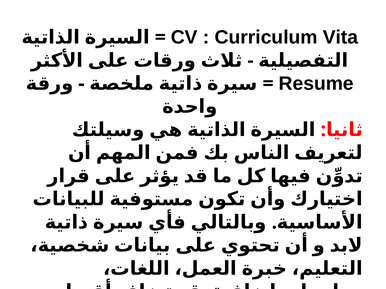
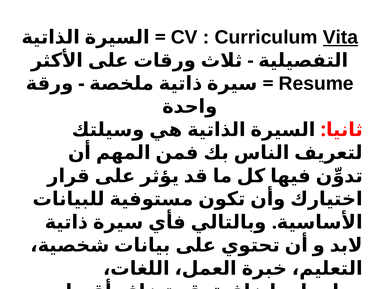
Vita underline: none -> present
